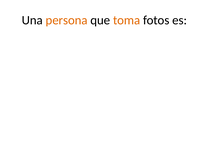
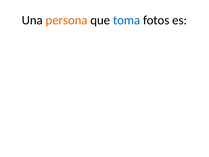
toma colour: orange -> blue
